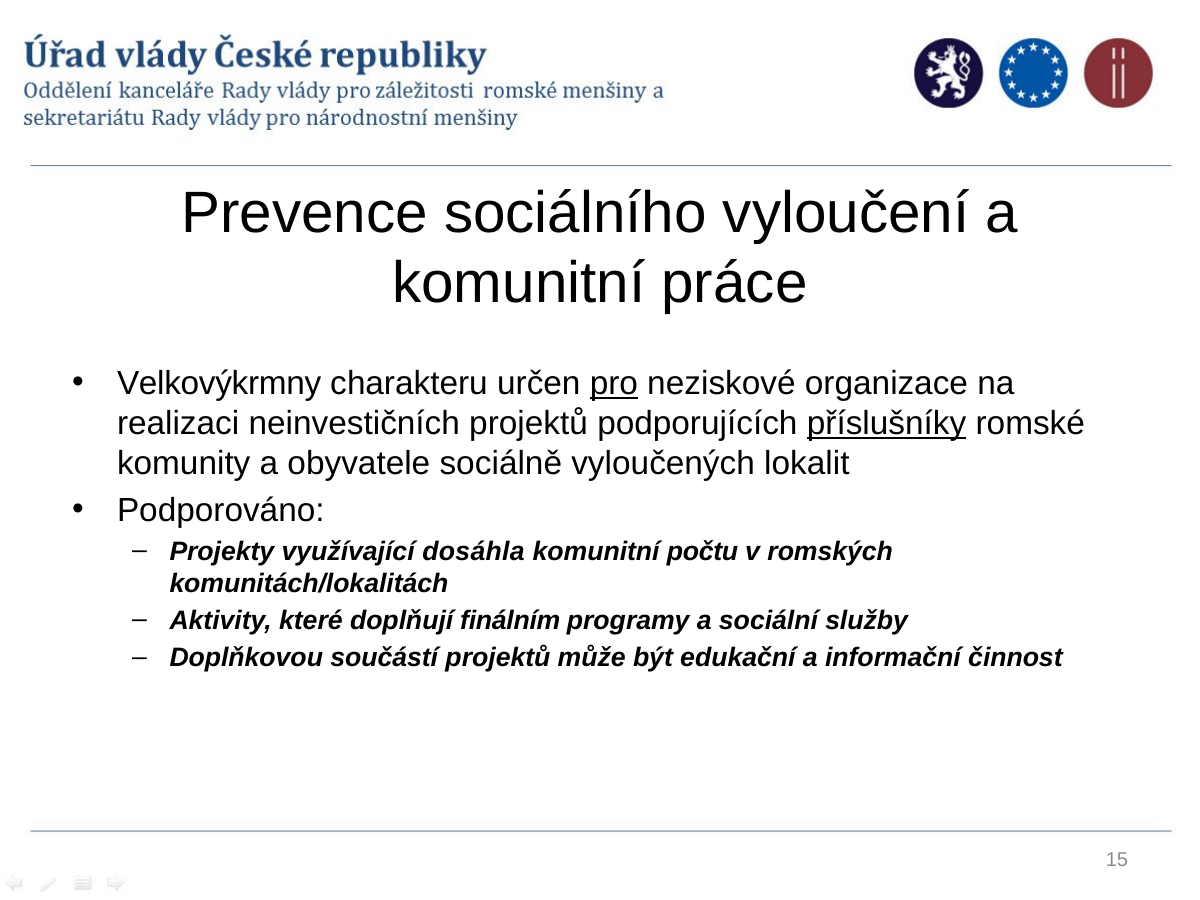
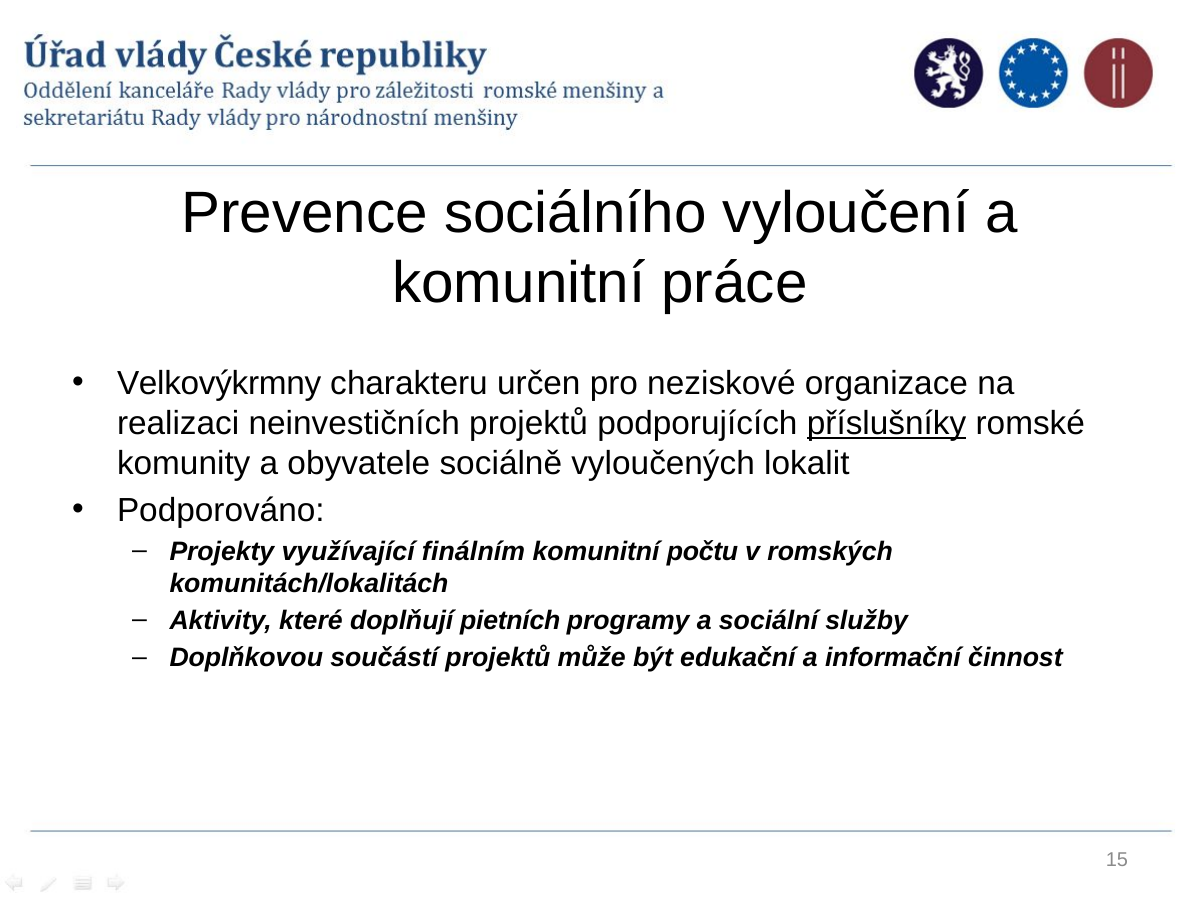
pro underline: present -> none
dosáhla: dosáhla -> finálním
finálním: finálním -> pietních
